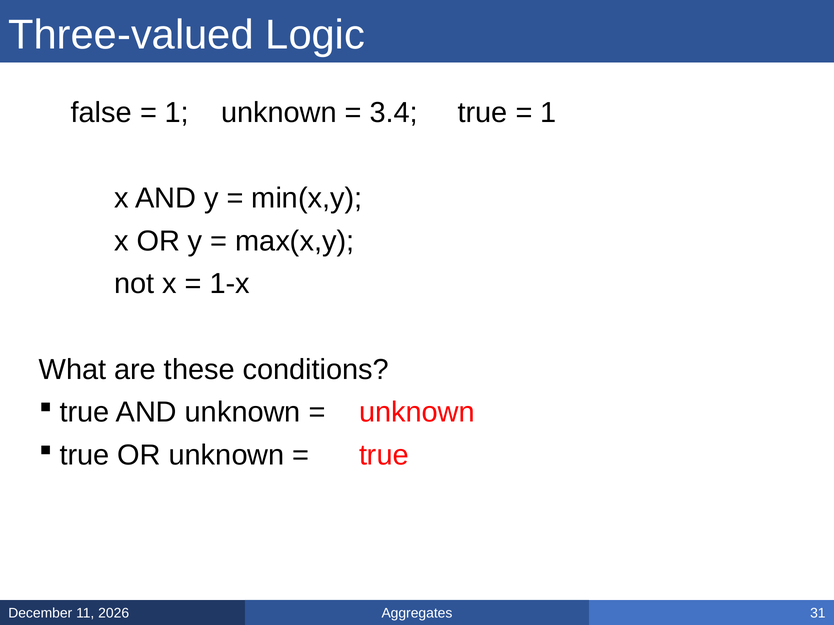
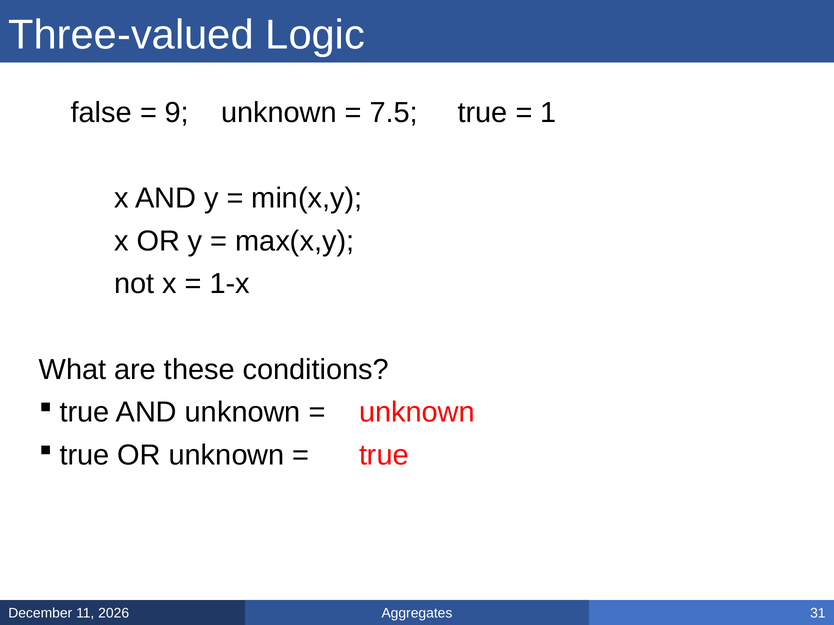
1 at (177, 113): 1 -> 9
3.4: 3.4 -> 7.5
